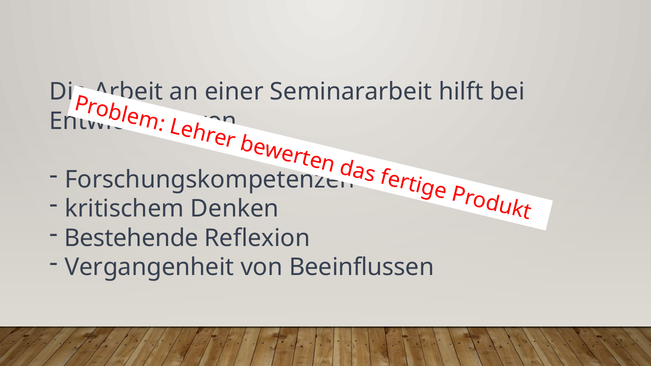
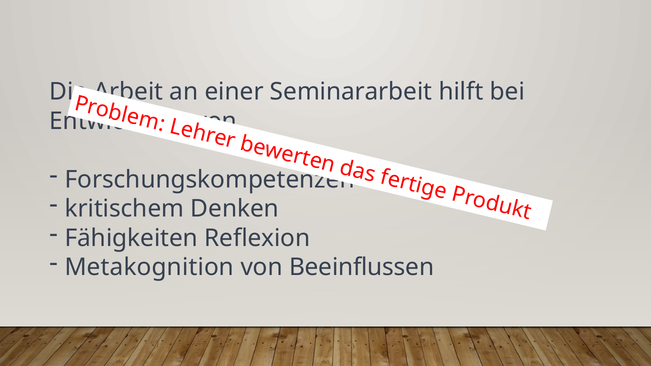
Bestehende: Bestehende -> Fähigkeiten
Vergangenheit: Vergangenheit -> Metakognition
